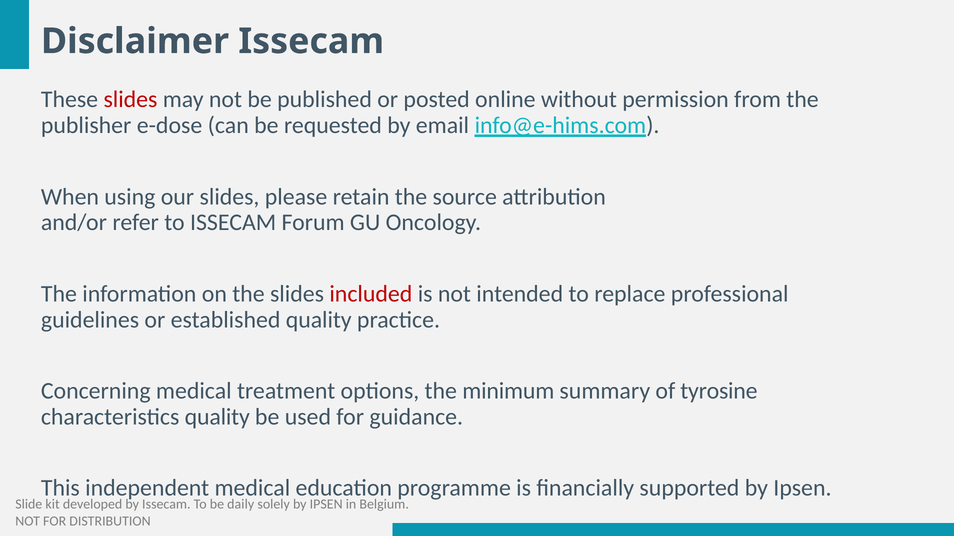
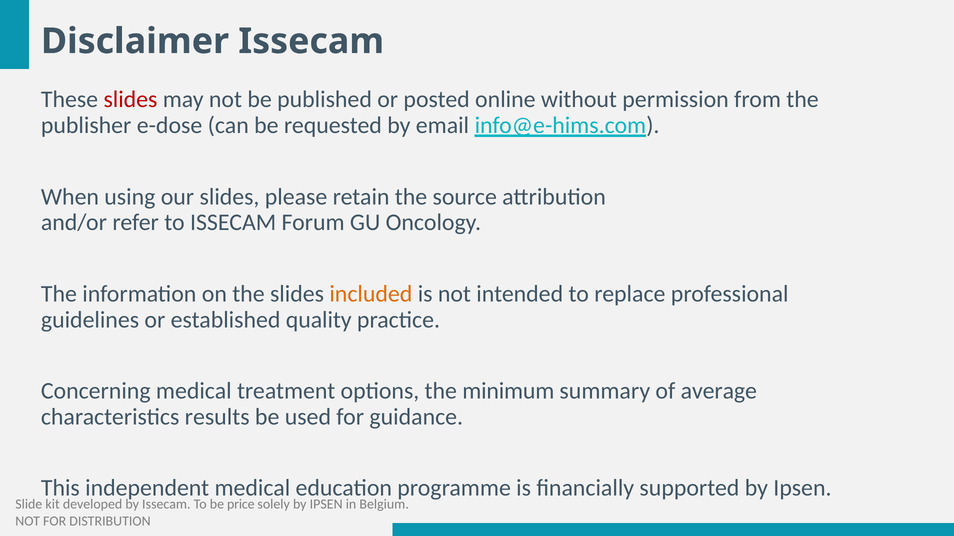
included colour: red -> orange
tyrosine: tyrosine -> average
characteristics quality: quality -> results
daily: daily -> price
